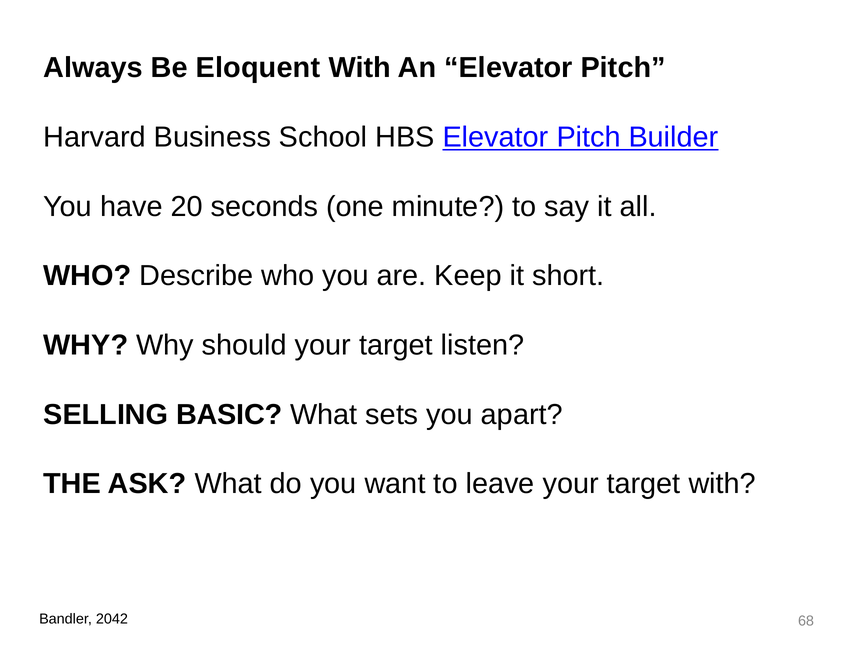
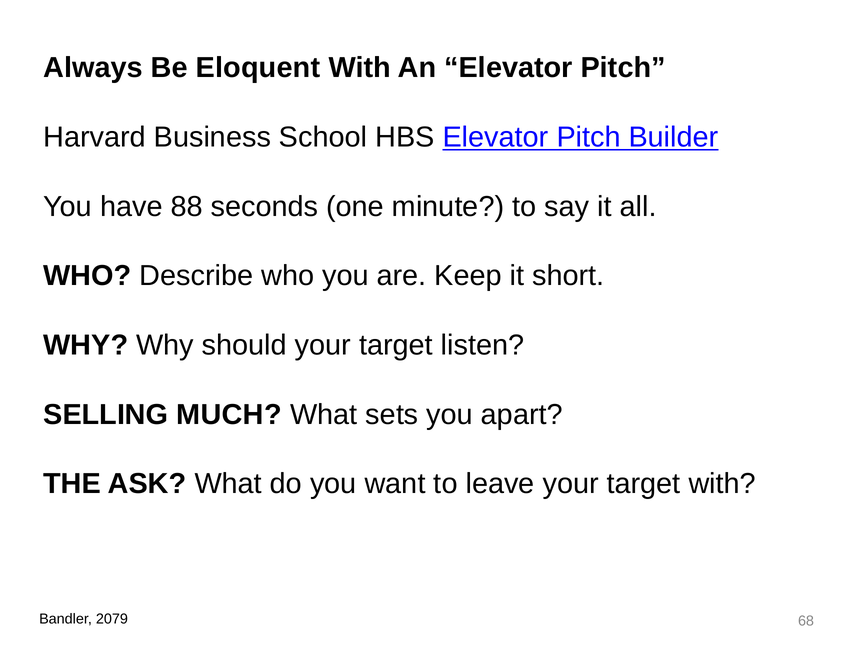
20: 20 -> 88
BASIC: BASIC -> MUCH
2042: 2042 -> 2079
